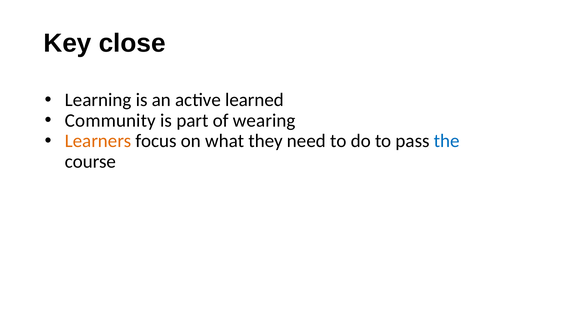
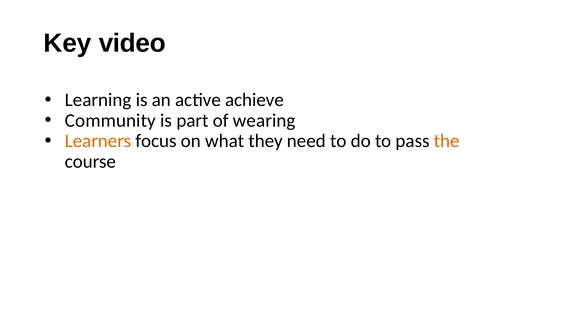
close: close -> video
learned: learned -> achieve
the colour: blue -> orange
